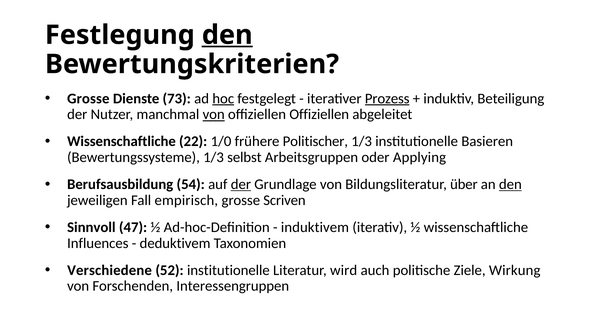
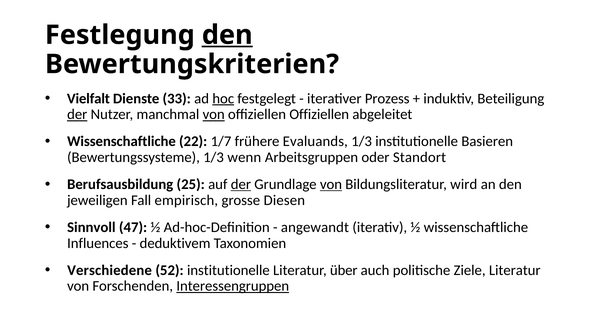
Grosse at (88, 98): Grosse -> Vielfalt
73: 73 -> 33
Prozess underline: present -> none
der at (77, 114) underline: none -> present
1/0: 1/0 -> 1/7
Politischer: Politischer -> Evaluands
selbst: selbst -> wenn
Applying: Applying -> Standort
54: 54 -> 25
von at (331, 184) underline: none -> present
über: über -> wird
den at (510, 184) underline: present -> none
Scriven: Scriven -> Diesen
induktivem: induktivem -> angewandt
wird: wird -> über
Ziele Wirkung: Wirkung -> Literatur
Interessengruppen underline: none -> present
